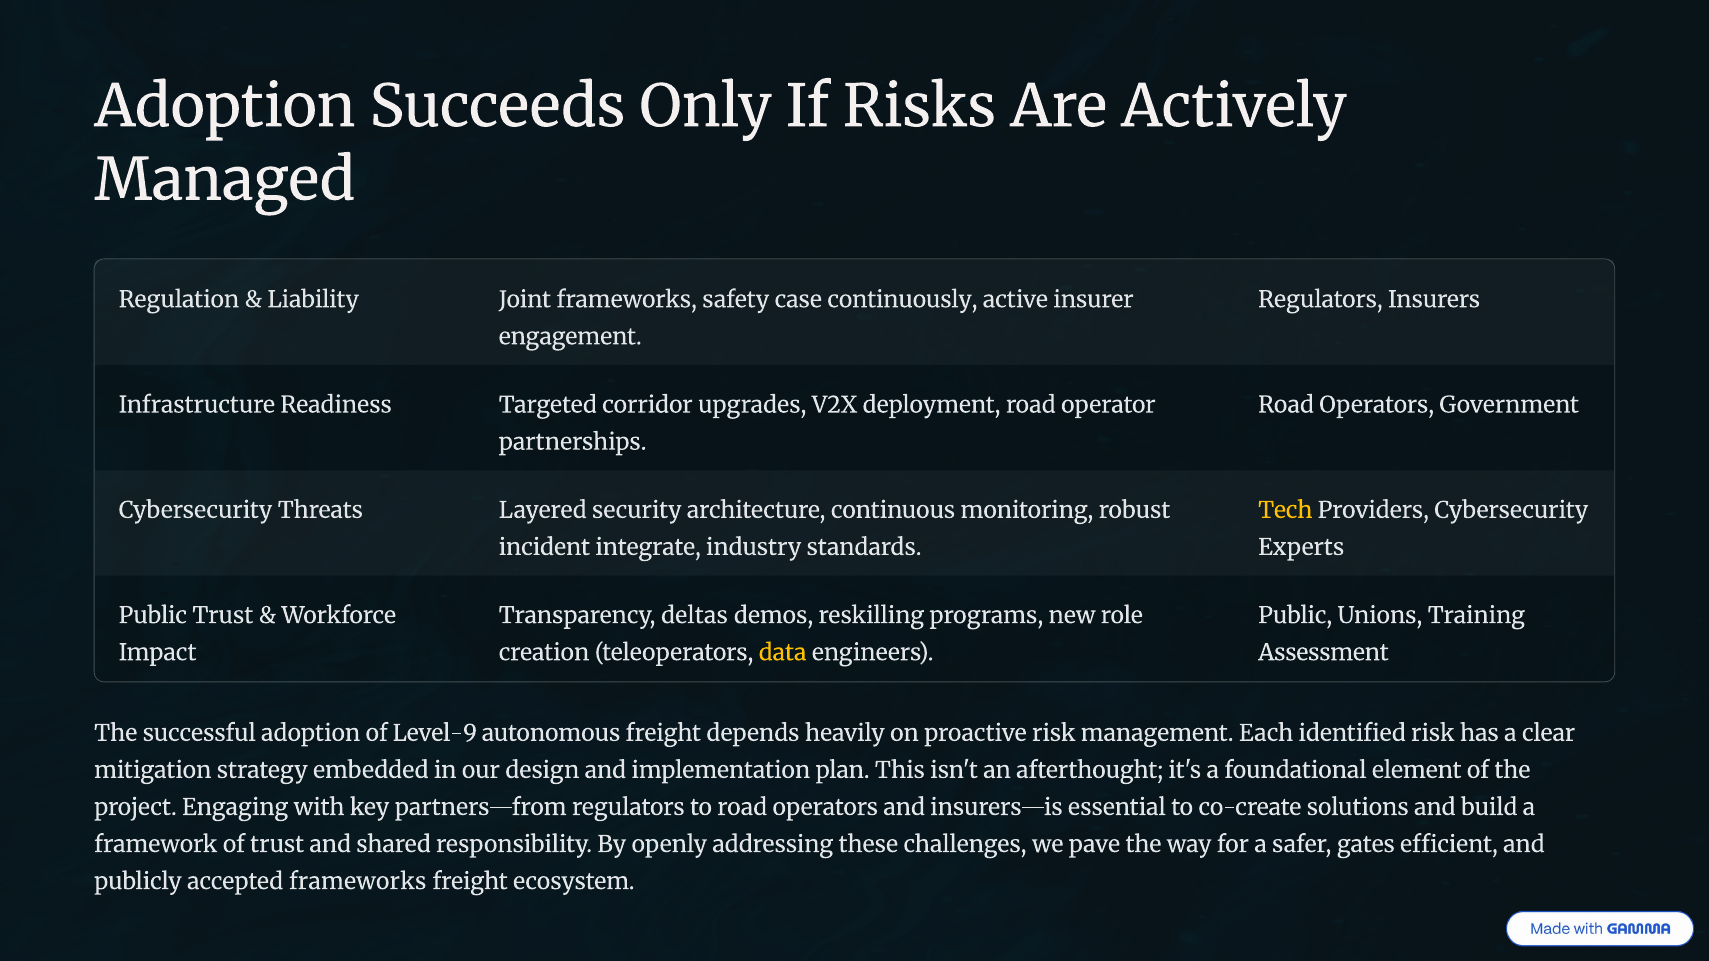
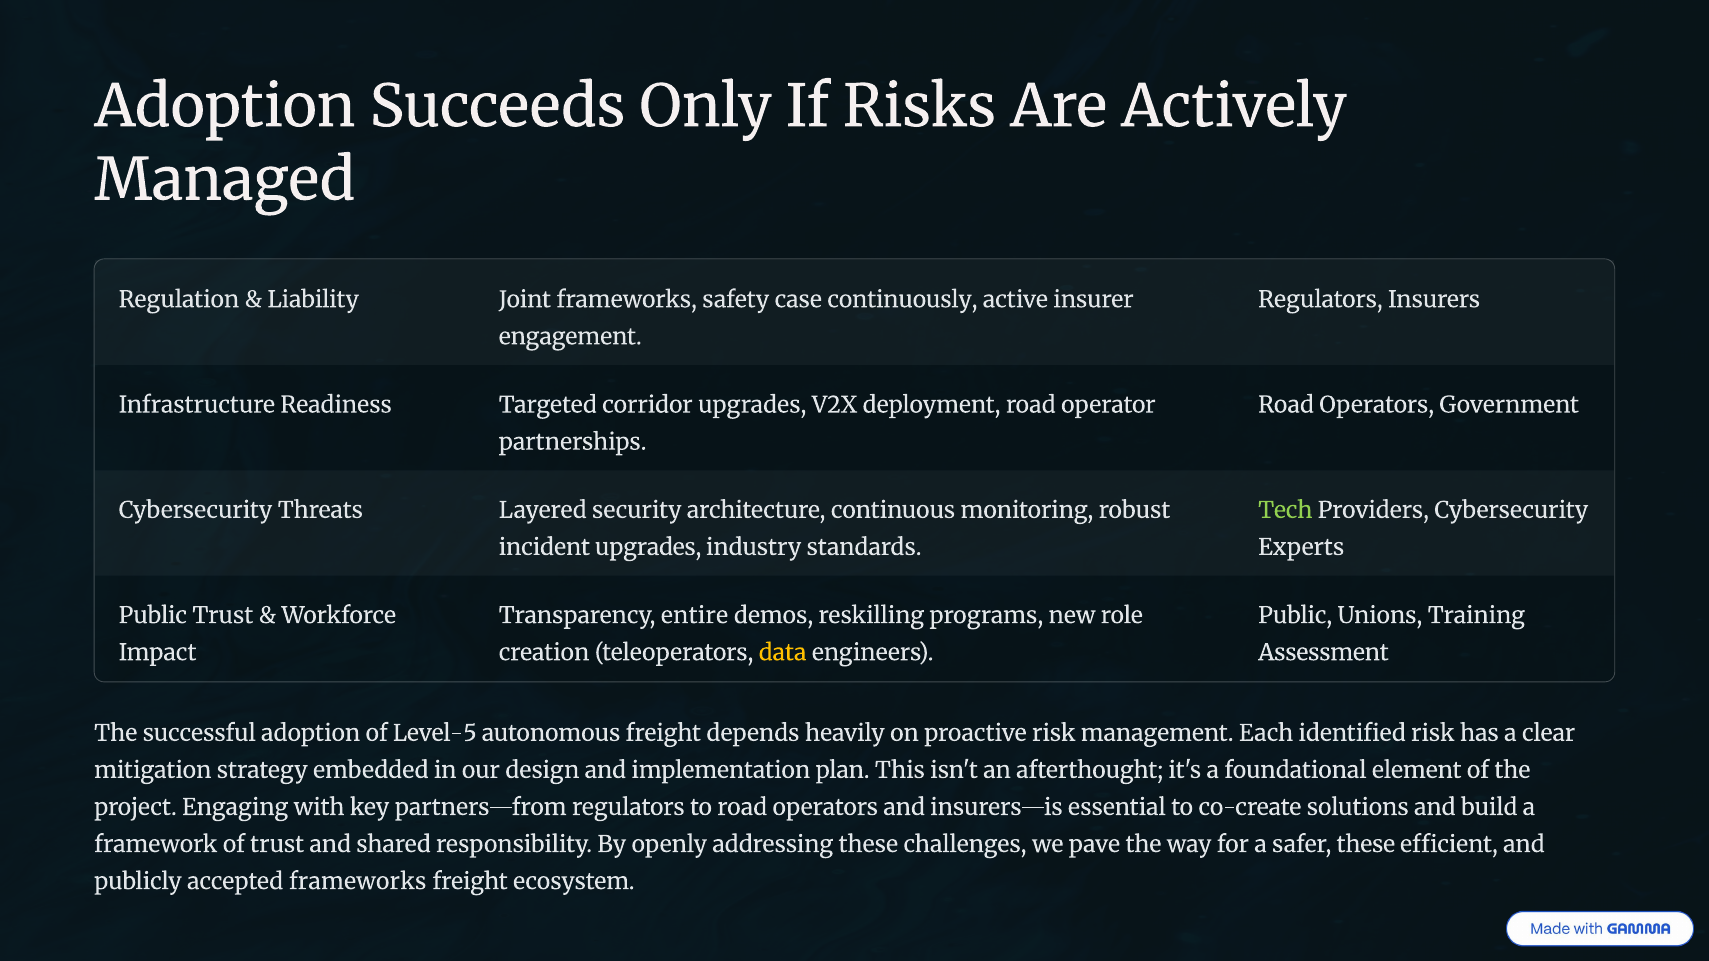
Tech colour: yellow -> light green
incident integrate: integrate -> upgrades
deltas: deltas -> entire
Level-9: Level-9 -> Level-5
safer gates: gates -> these
